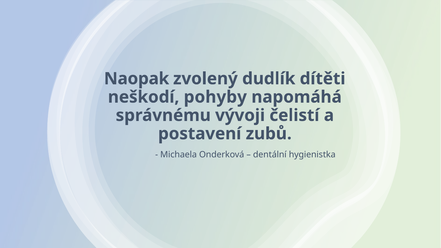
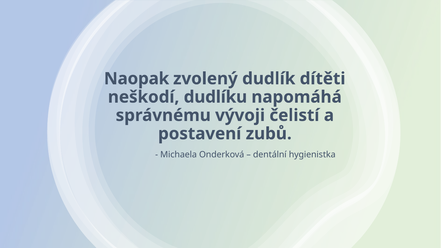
pohyby: pohyby -> dudlíku
